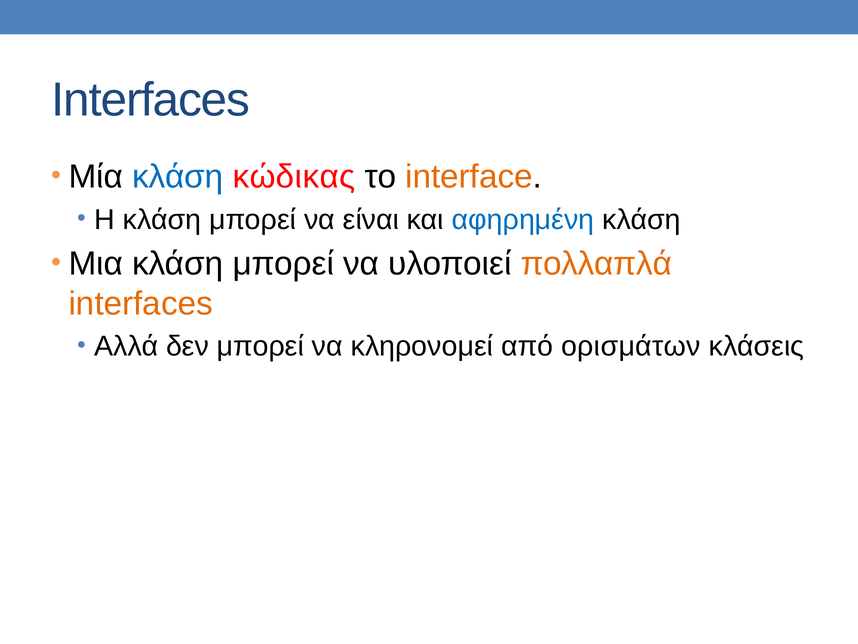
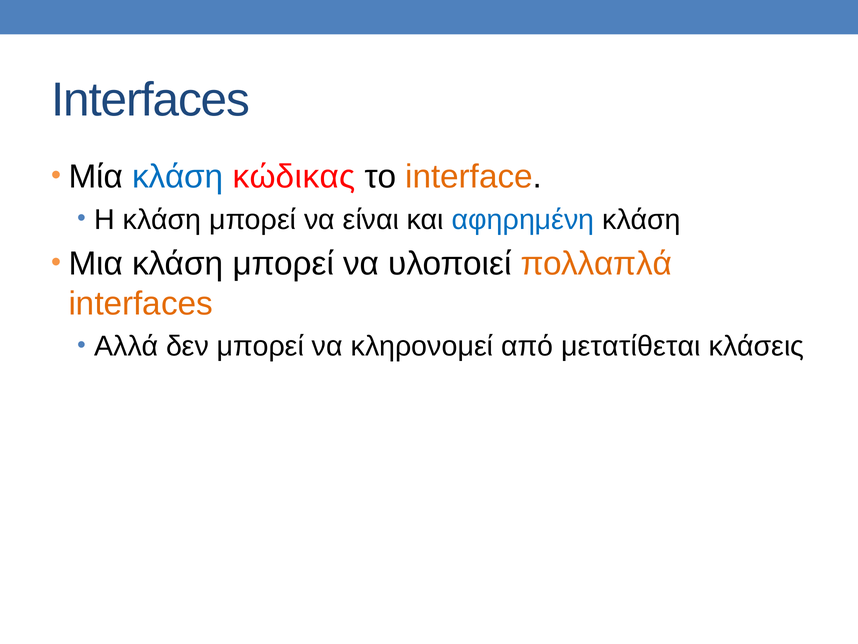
ορισμάτων: ορισμάτων -> μετατίθεται
